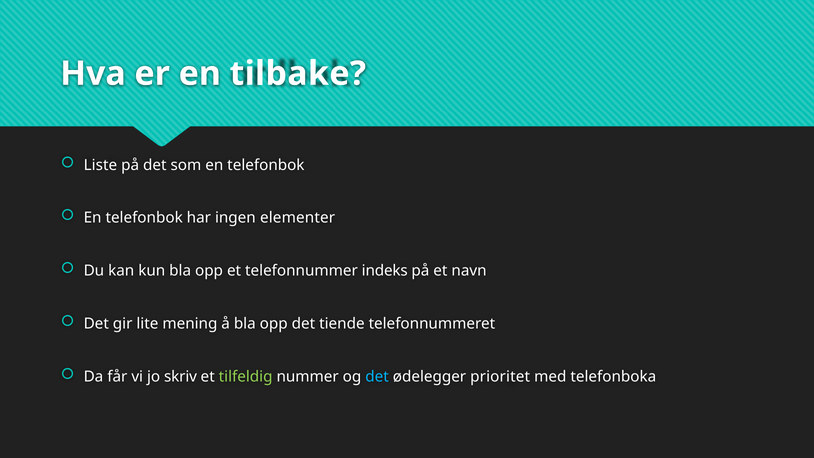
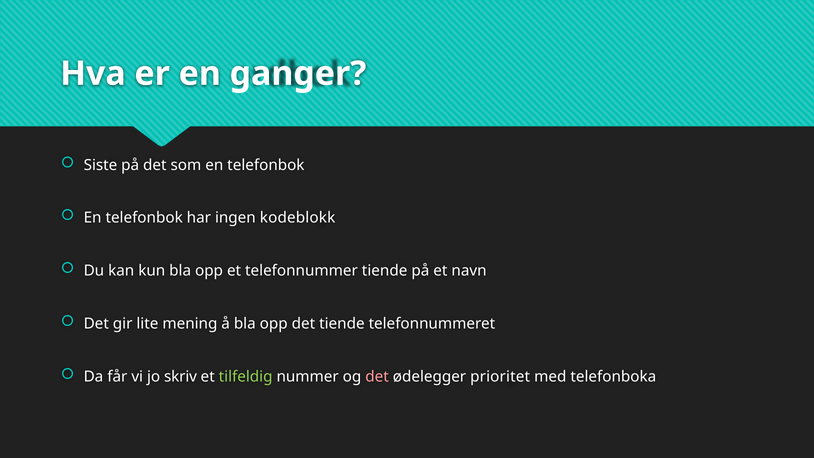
tilbake: tilbake -> ganger
Liste: Liste -> Siste
elementer: elementer -> kodeblokk
telefonnummer indeks: indeks -> tiende
det at (377, 377) colour: light blue -> pink
